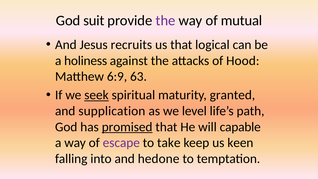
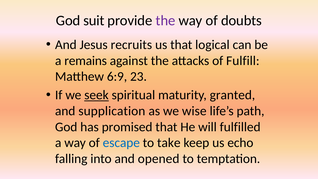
mutual: mutual -> doubts
holiness: holiness -> remains
Hood: Hood -> Fulfill
63: 63 -> 23
level: level -> wise
promised underline: present -> none
capable: capable -> fulfilled
escape colour: purple -> blue
keen: keen -> echo
hedone: hedone -> opened
